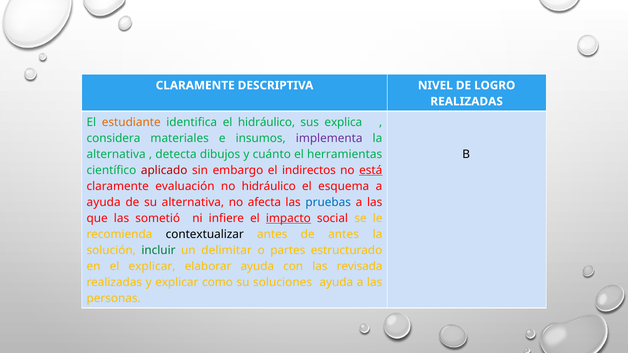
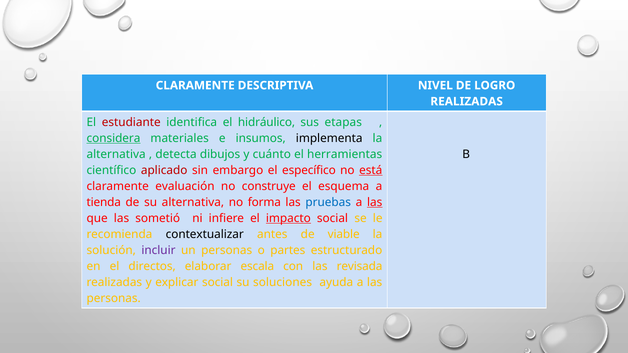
estudiante colour: orange -> red
explica: explica -> etapas
considera underline: none -> present
implementa colour: purple -> black
indirectos: indirectos -> específico
no hidráulico: hidráulico -> construye
ayuda at (104, 202): ayuda -> tienda
afecta: afecta -> forma
las at (375, 202) underline: none -> present
de antes: antes -> viable
incluir colour: green -> purple
un delimitar: delimitar -> personas
el explicar: explicar -> directos
elaborar ayuda: ayuda -> escala
explicar como: como -> social
